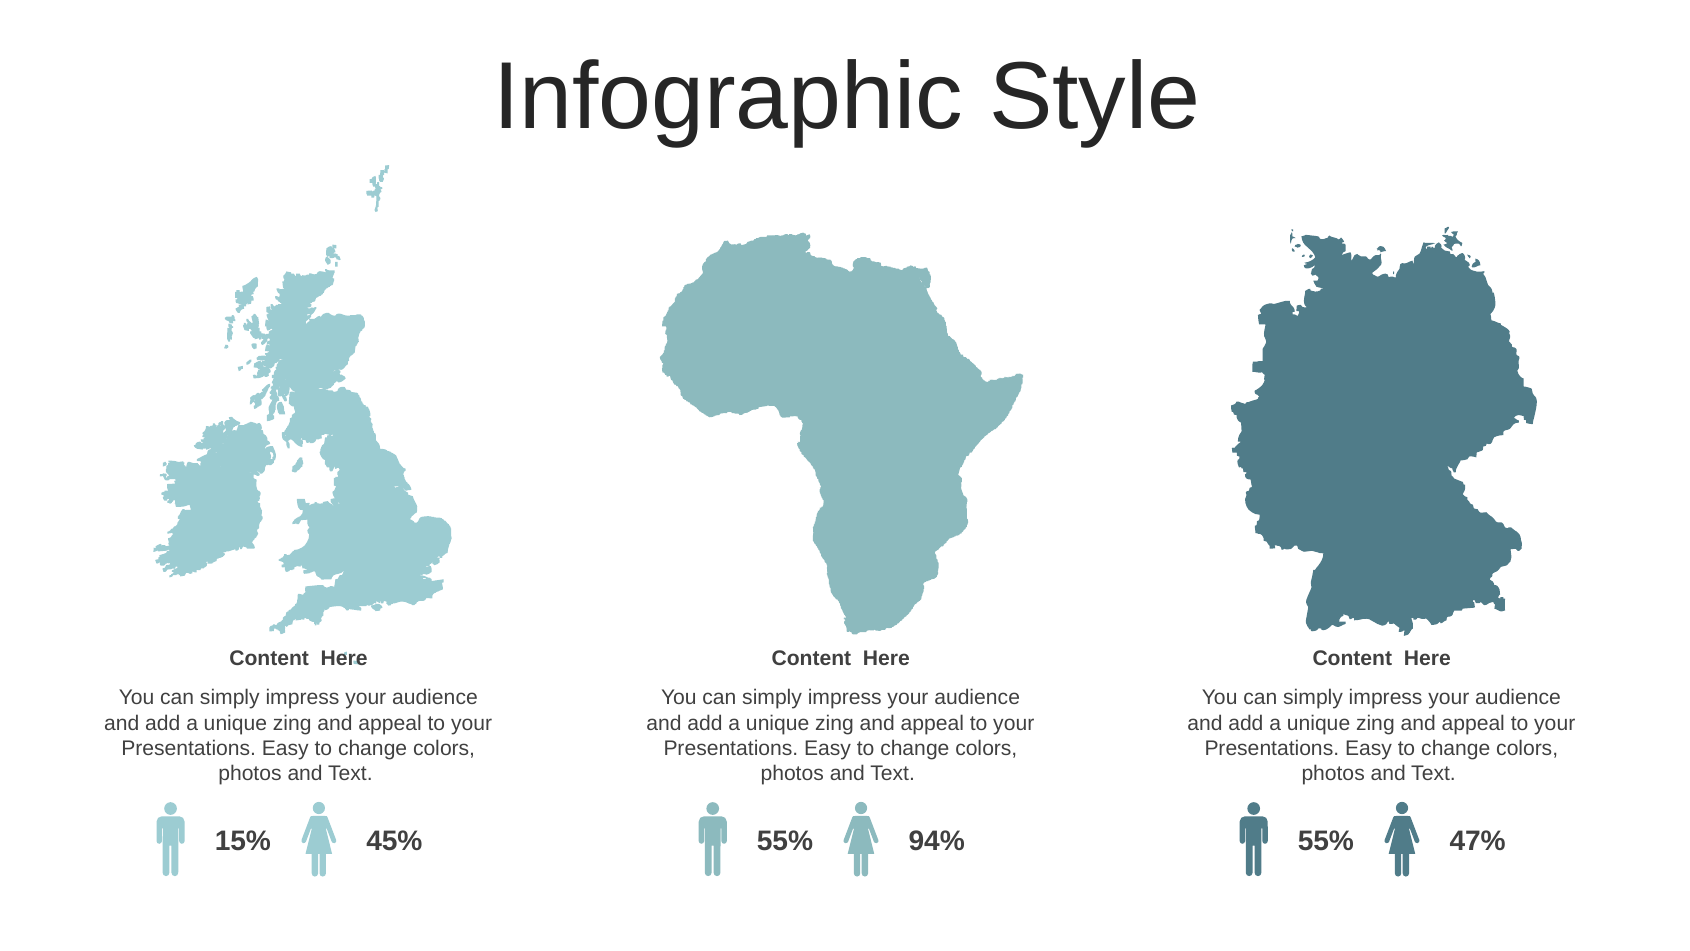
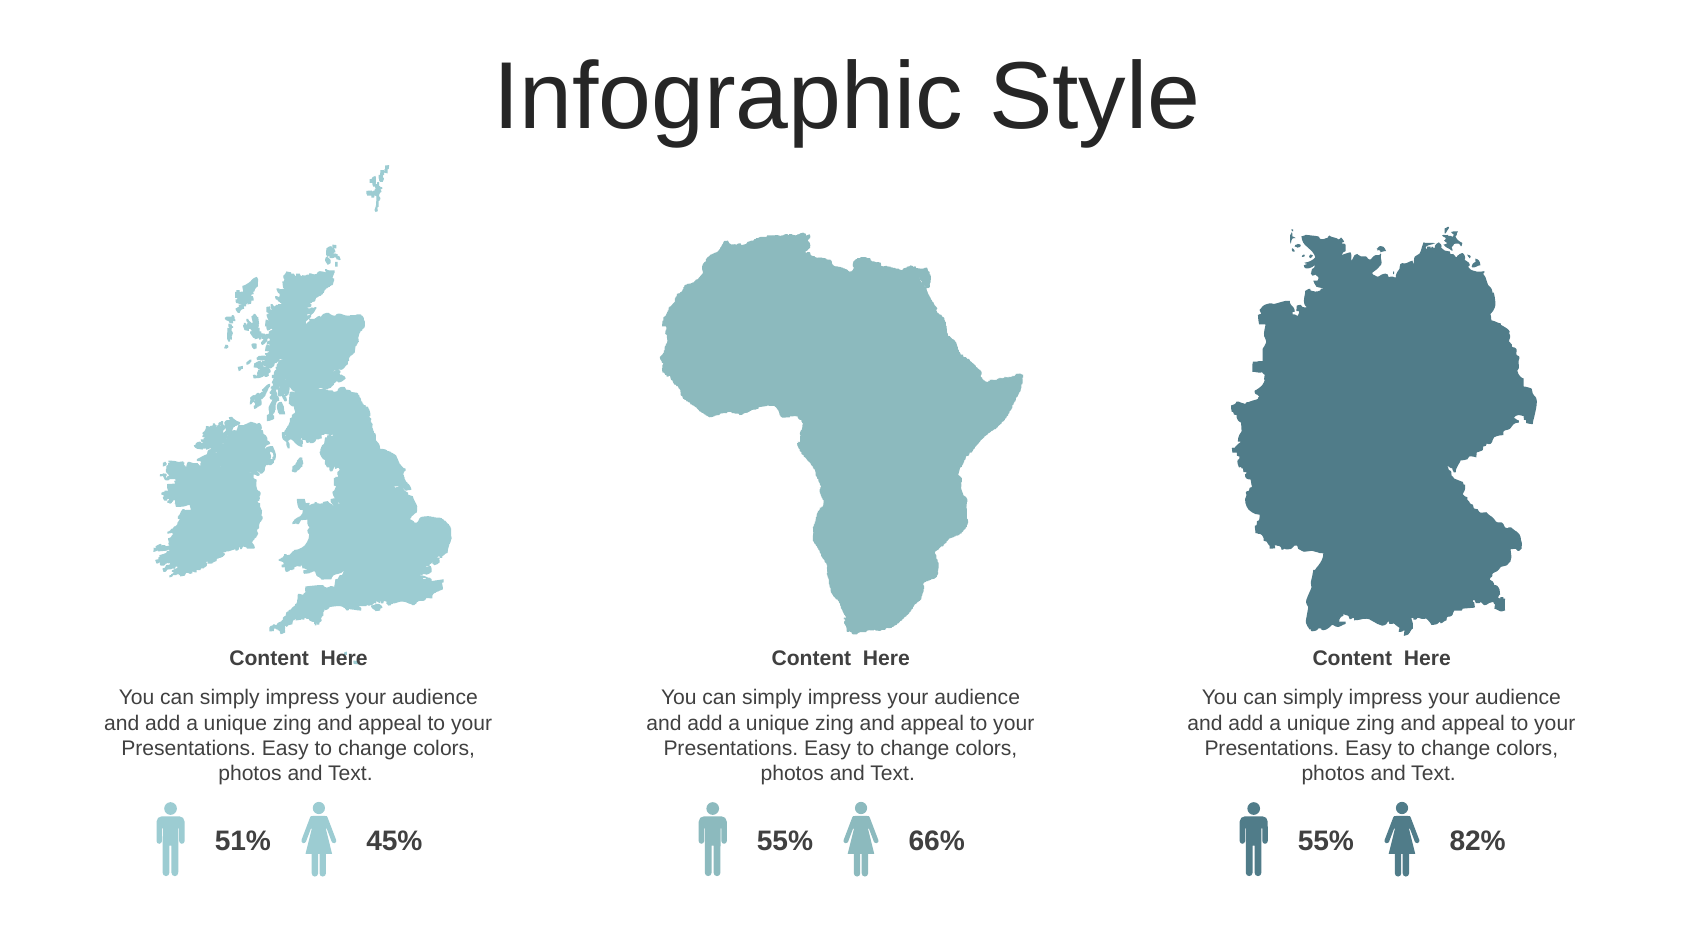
15%: 15% -> 51%
94%: 94% -> 66%
47%: 47% -> 82%
